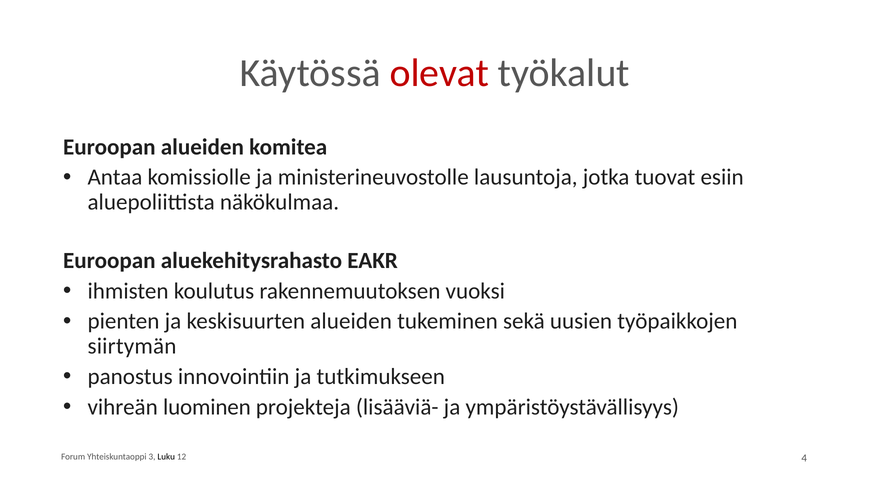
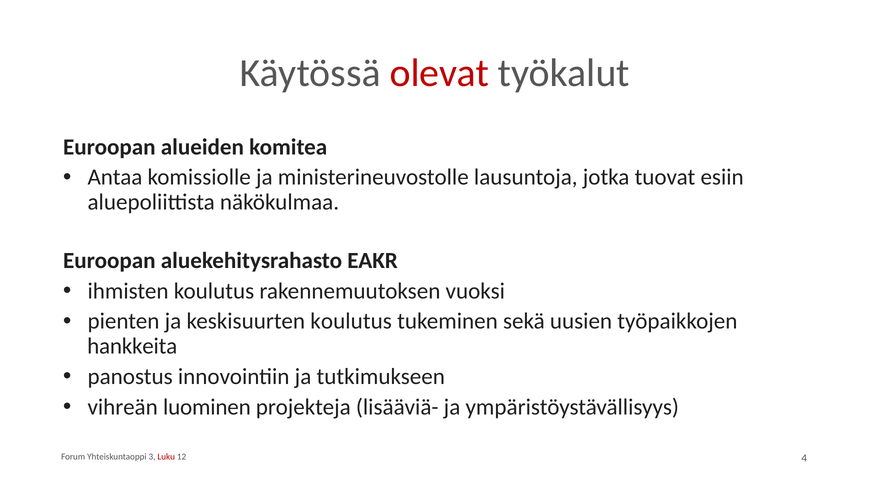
keskisuurten alueiden: alueiden -> koulutus
siirtymän: siirtymän -> hankkeita
Luku colour: black -> red
